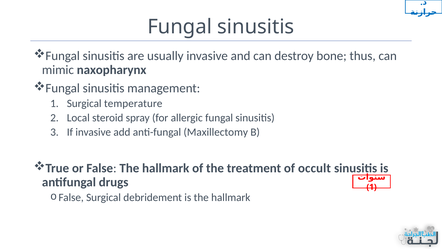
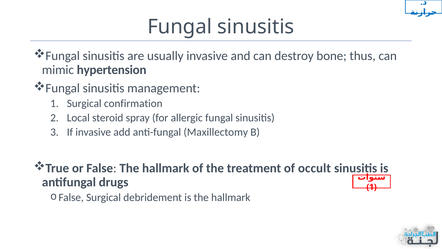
naxopharynx: naxopharynx -> hypertension
temperature: temperature -> confirmation
